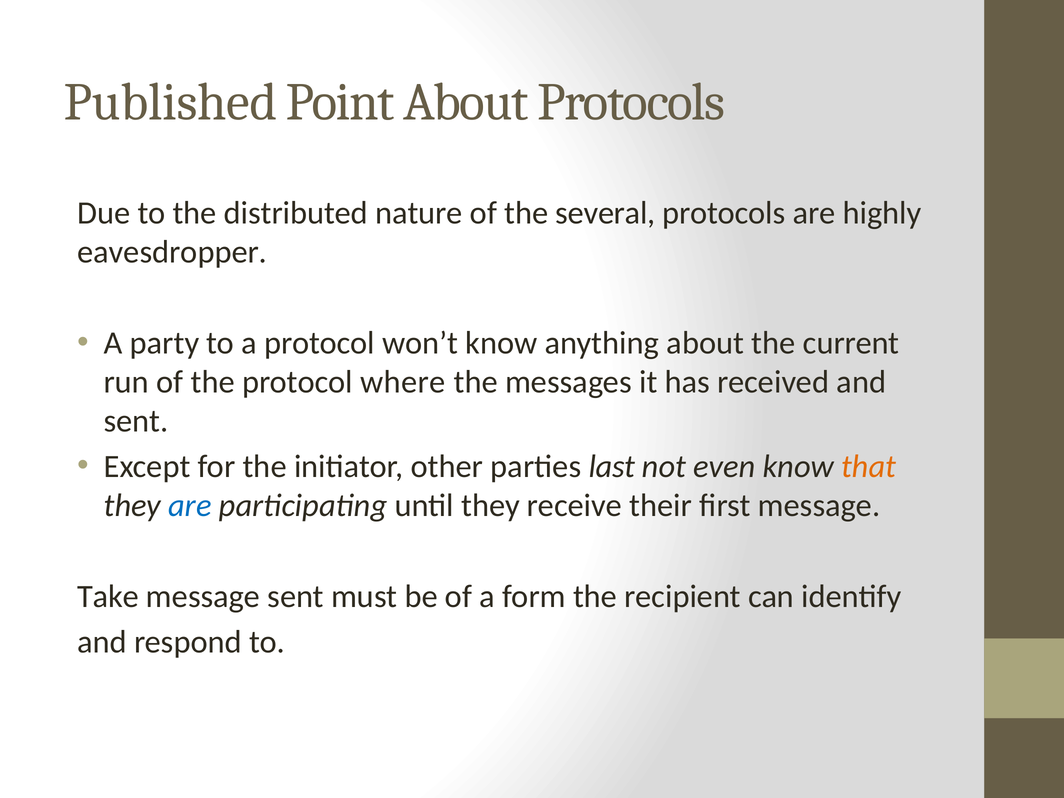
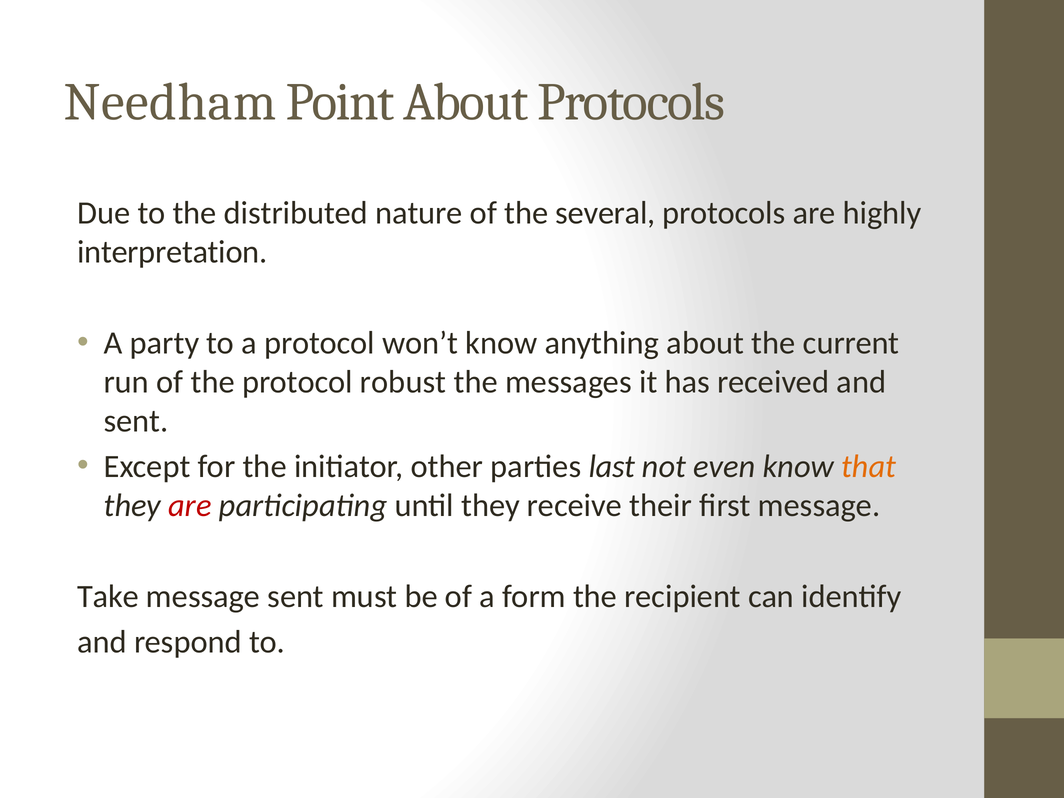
Published: Published -> Needham
eavesdropper: eavesdropper -> interpretation
where: where -> robust
are at (190, 505) colour: blue -> red
